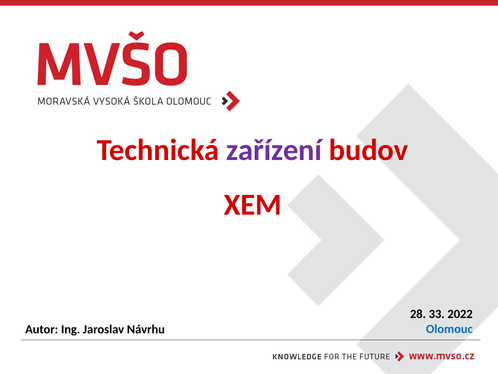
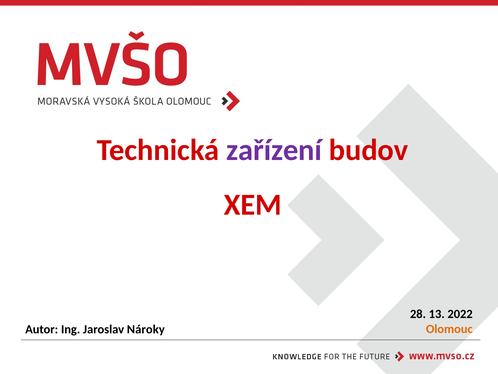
33: 33 -> 13
Olomouc colour: blue -> orange
Návrhu: Návrhu -> Nároky
